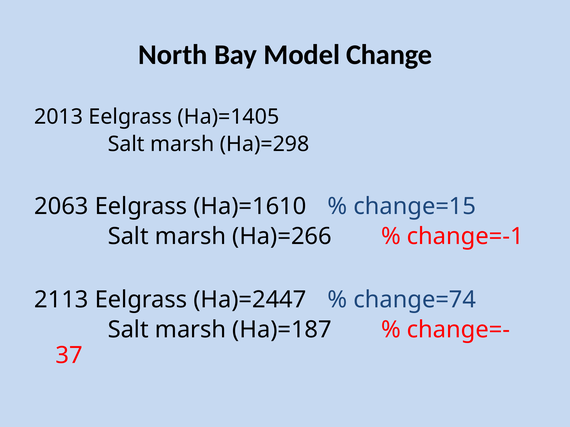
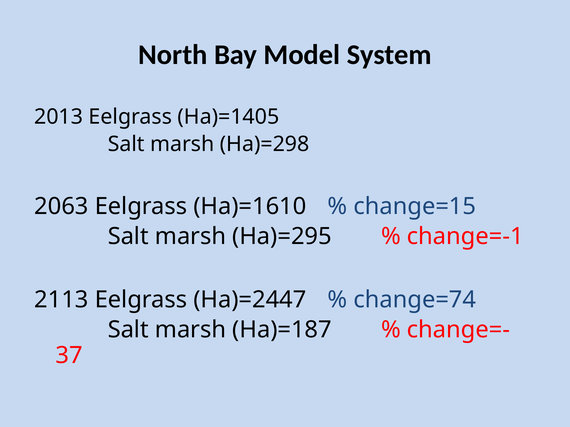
Change: Change -> System
Ha)=266: Ha)=266 -> Ha)=295
